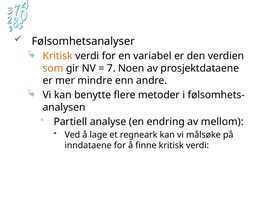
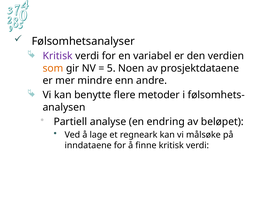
Kritisk at (58, 56) colour: orange -> purple
7: 7 -> 5
mellom: mellom -> beløpet
